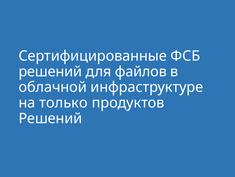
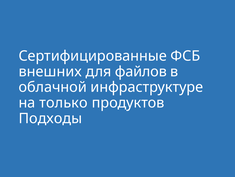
решений at (50, 71): решений -> внешних
Решений at (50, 118): Решений -> Подходы
